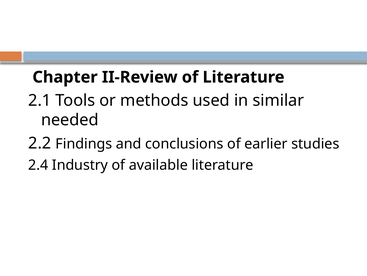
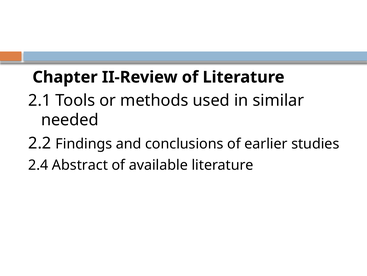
Industry: Industry -> Abstract
